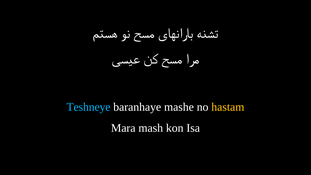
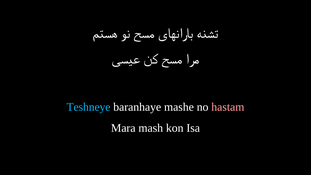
hastam colour: yellow -> pink
